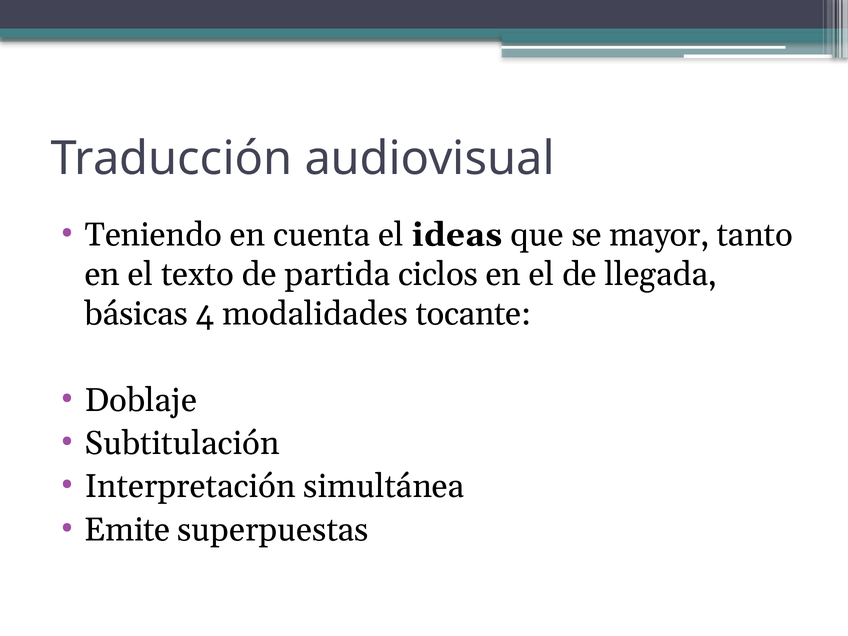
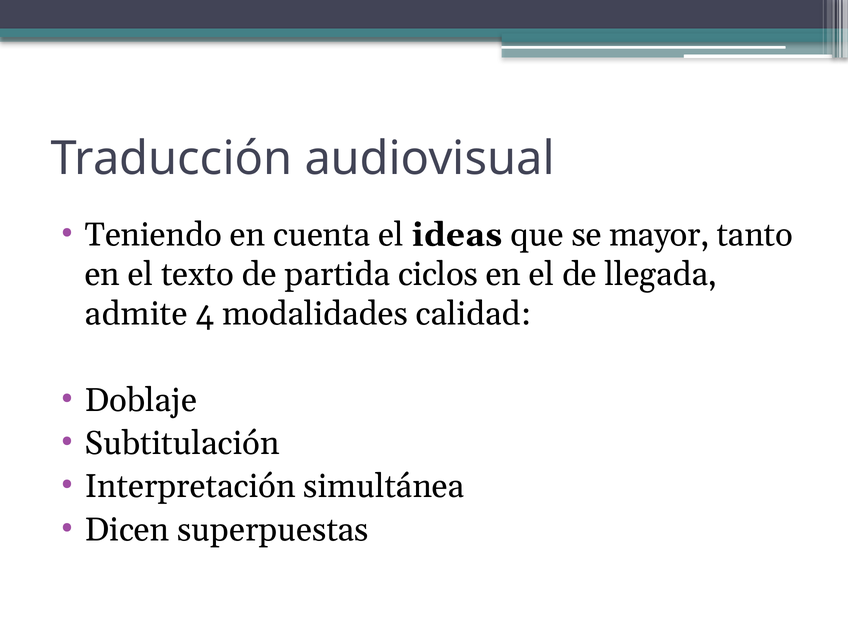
básicas: básicas -> admite
tocante: tocante -> calidad
Emite: Emite -> Dicen
